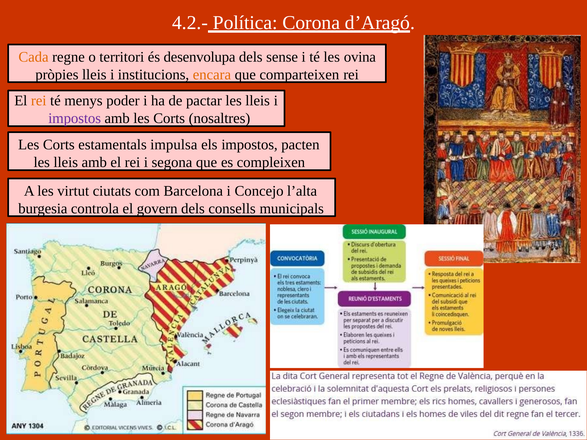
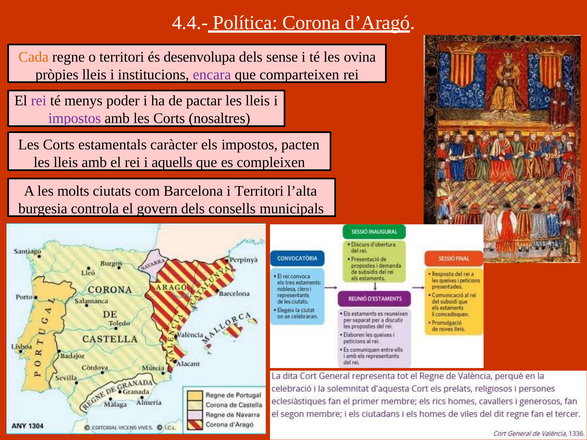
4.2.-: 4.2.- -> 4.4.-
encara colour: orange -> purple
rei at (39, 101) colour: orange -> purple
impulsa: impulsa -> caràcter
segona: segona -> aquells
virtut: virtut -> molts
i Concejo: Concejo -> Territori
